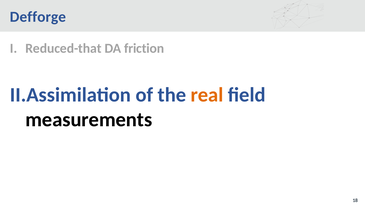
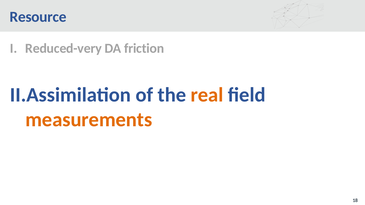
Defforge: Defforge -> Resource
Reduced-that: Reduced-that -> Reduced-very
measurements colour: black -> orange
